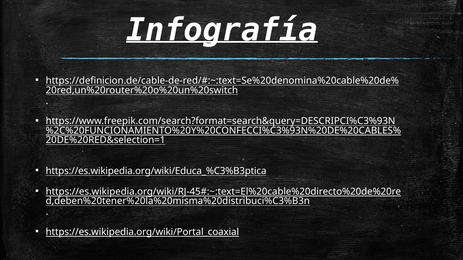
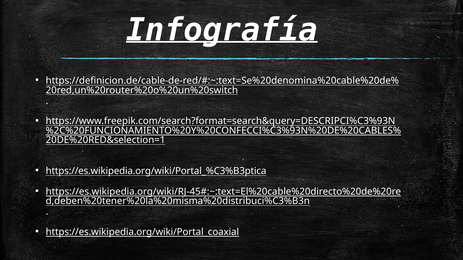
https://es.wikipedia.org/wiki/Educa_%C3%B3ptica: https://es.wikipedia.org/wiki/Educa_%C3%B3ptica -> https://es.wikipedia.org/wiki/Portal_%C3%B3ptica
